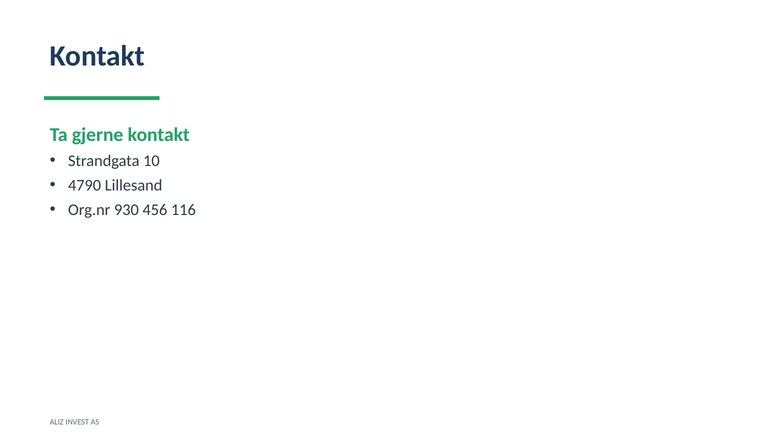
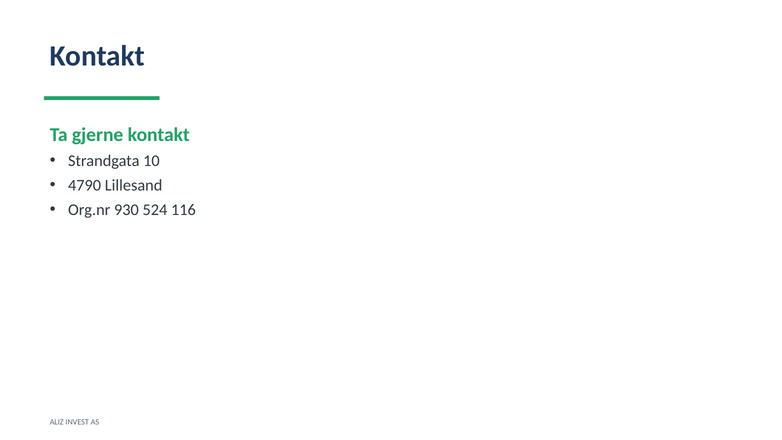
456: 456 -> 524
